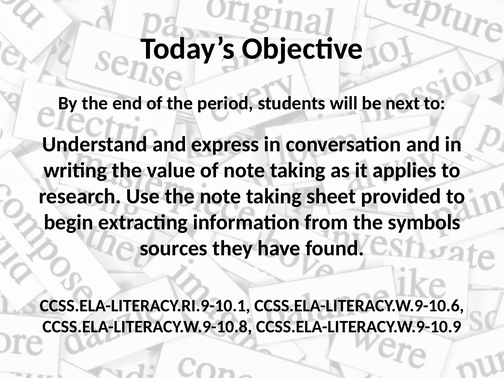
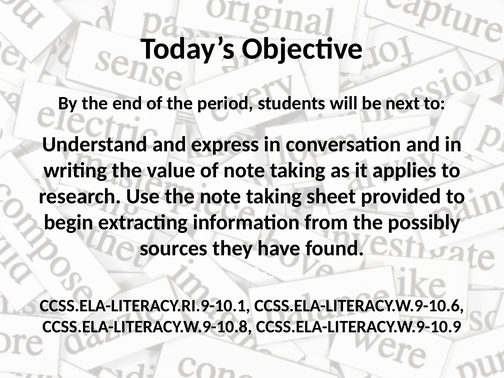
symbols: symbols -> possibly
